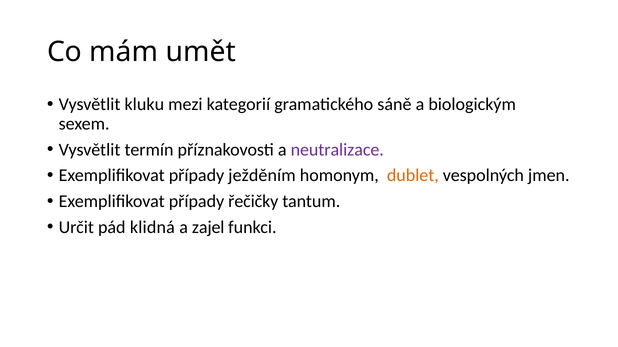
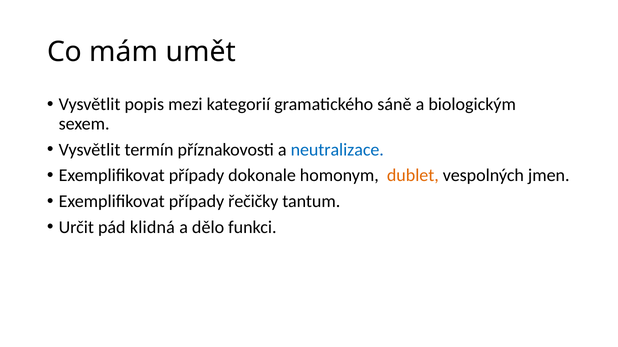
kluku: kluku -> popis
neutralizace colour: purple -> blue
ježděním: ježděním -> dokonale
zajel: zajel -> dělo
